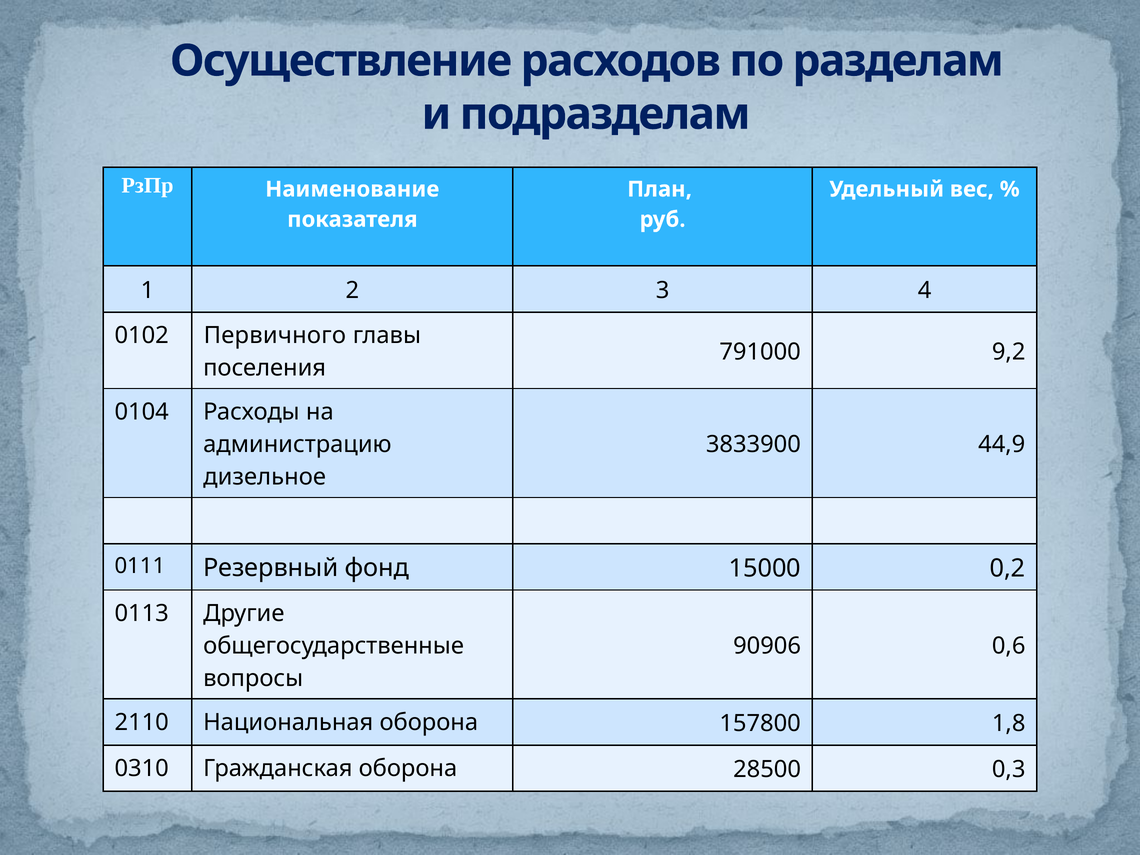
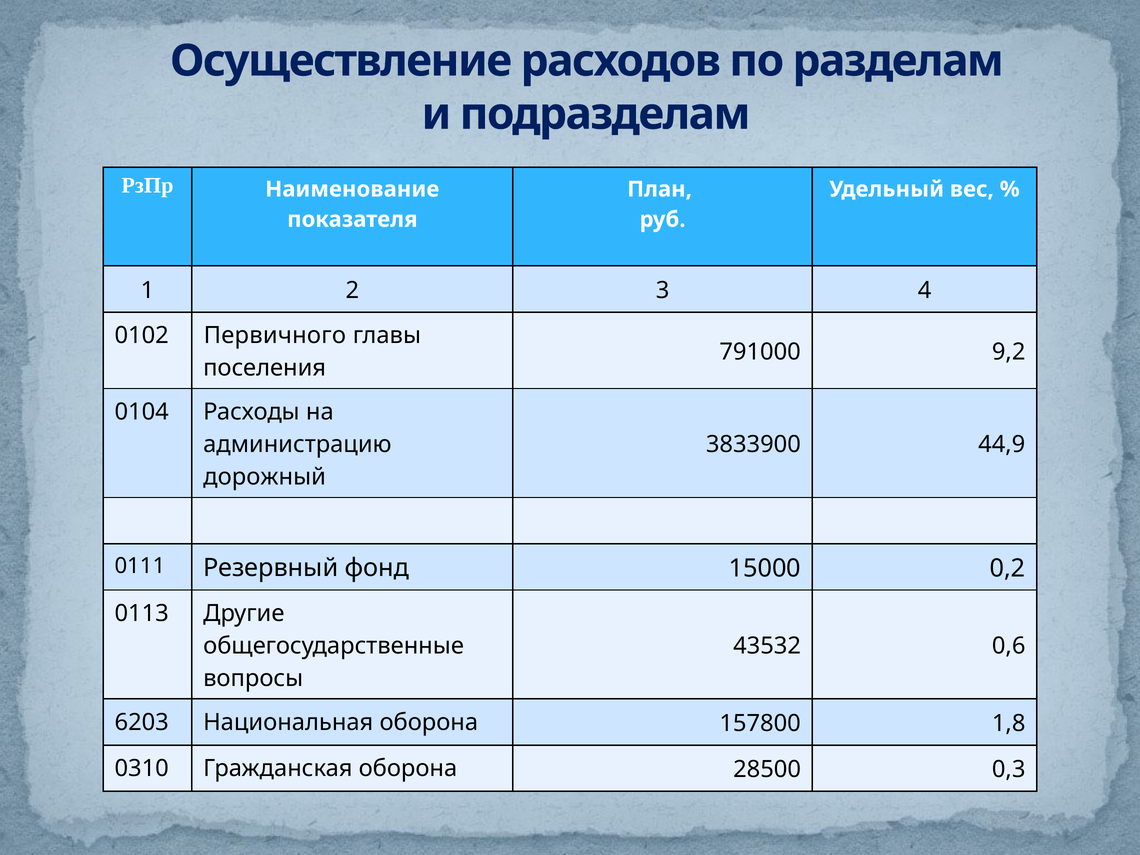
дизельное: дизельное -> дорожный
90906: 90906 -> 43532
2110: 2110 -> 6203
